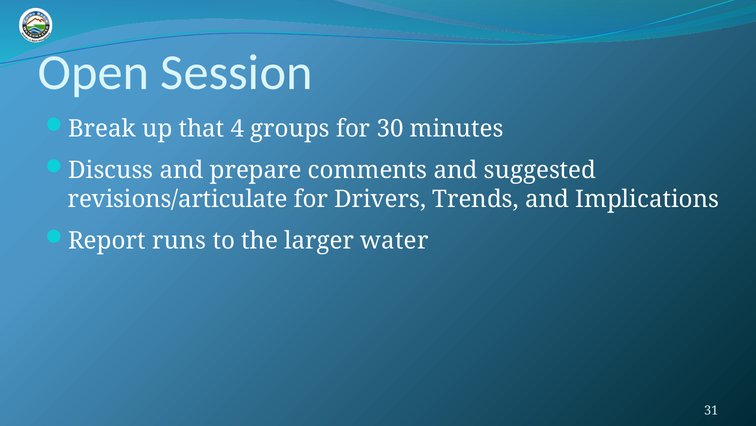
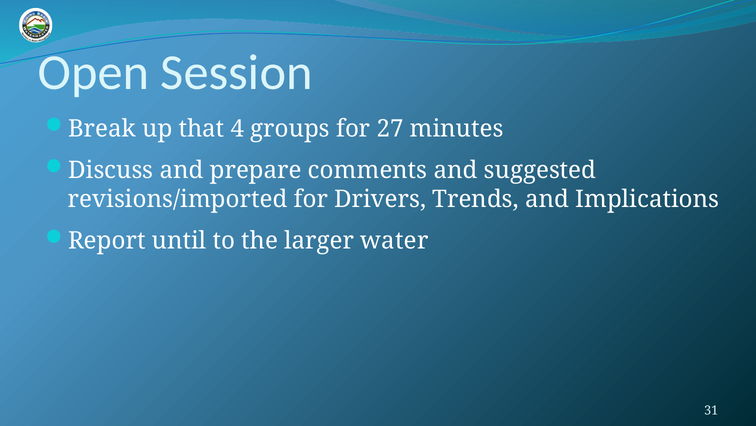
30: 30 -> 27
revisions/articulate: revisions/articulate -> revisions/imported
runs: runs -> until
